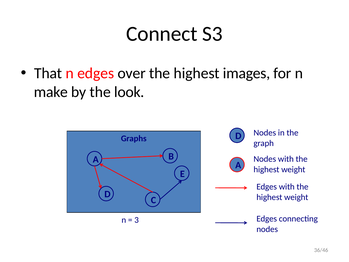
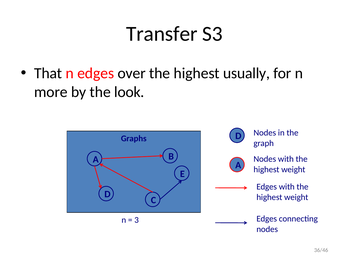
Connect: Connect -> Transfer
images: images -> usually
make: make -> more
